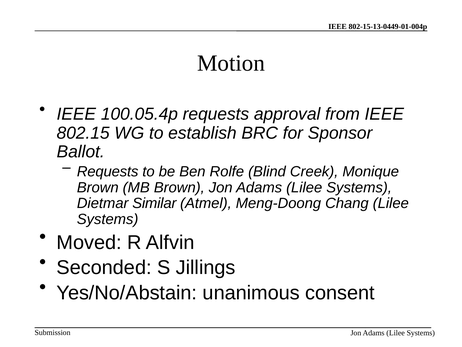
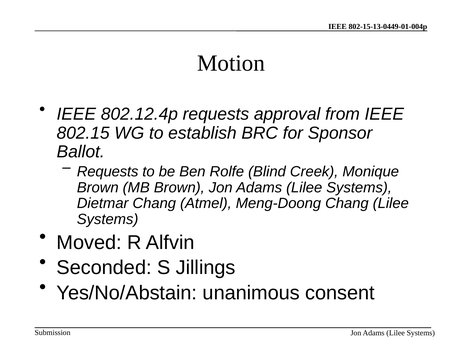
100.05.4p: 100.05.4p -> 802.12.4p
Dietmar Similar: Similar -> Chang
